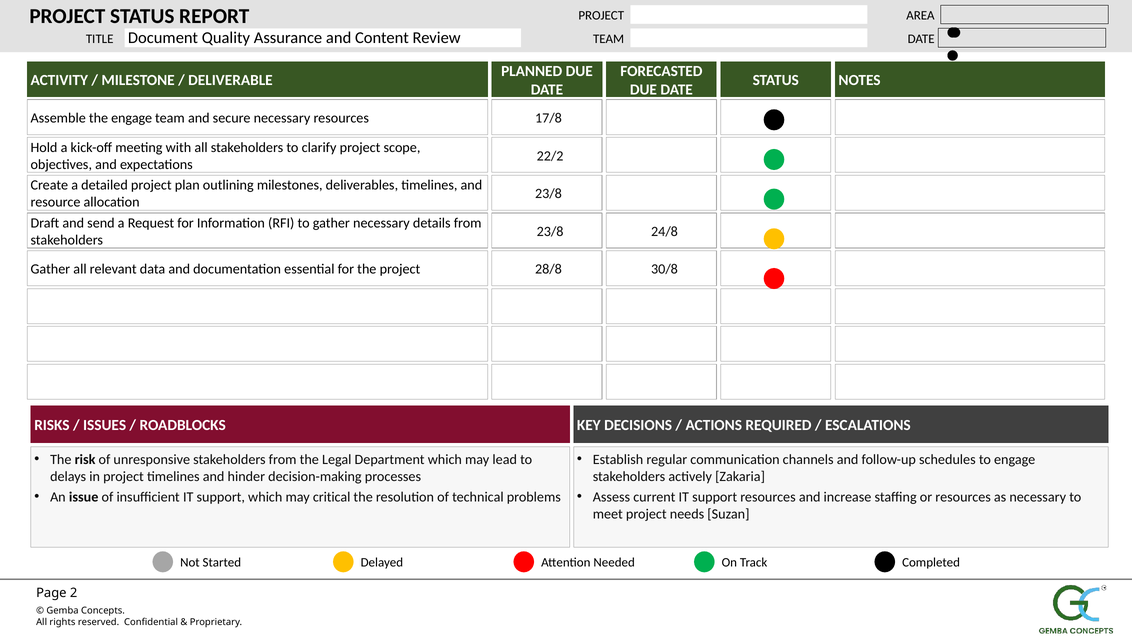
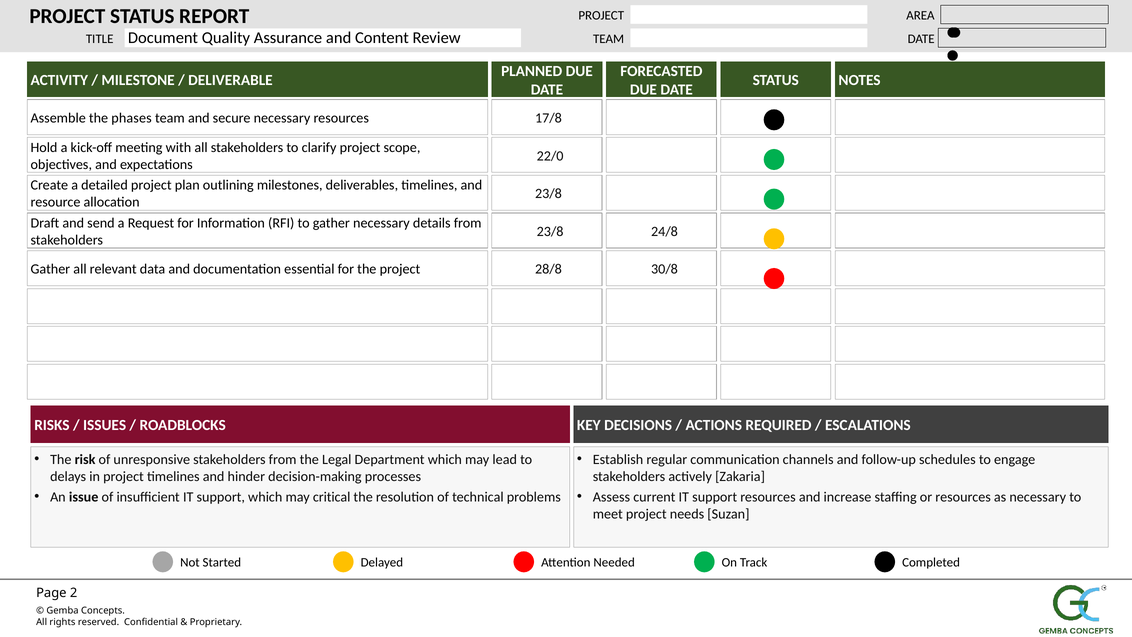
the engage: engage -> phases
22/2: 22/2 -> 22/0
